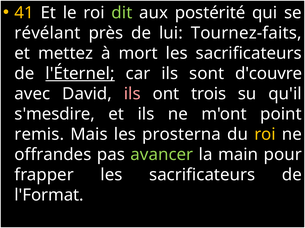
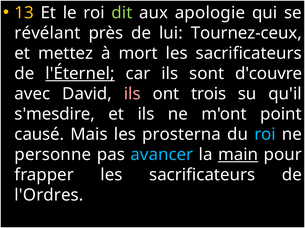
41: 41 -> 13
postérité: postérité -> apologie
Tournez-faits: Tournez-faits -> Tournez-ceux
remis: remis -> causé
roi at (265, 135) colour: yellow -> light blue
offrandes: offrandes -> personne
avancer colour: light green -> light blue
main underline: none -> present
l'Format: l'Format -> l'Ordres
